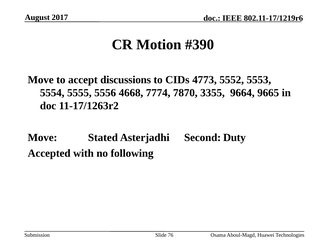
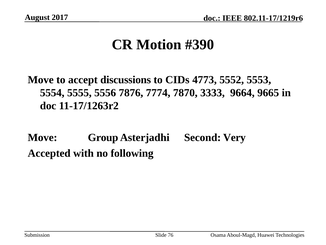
4668: 4668 -> 7876
3355: 3355 -> 3333
Stated: Stated -> Group
Duty: Duty -> Very
